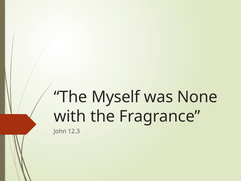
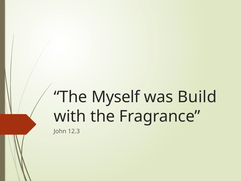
None: None -> Build
